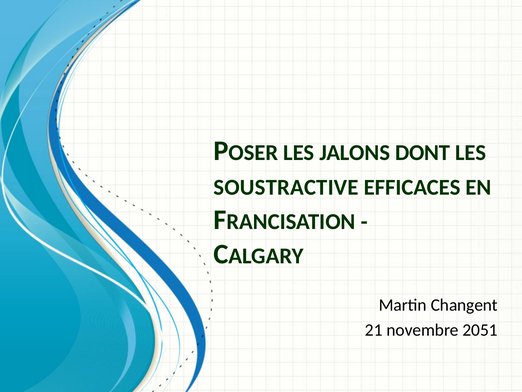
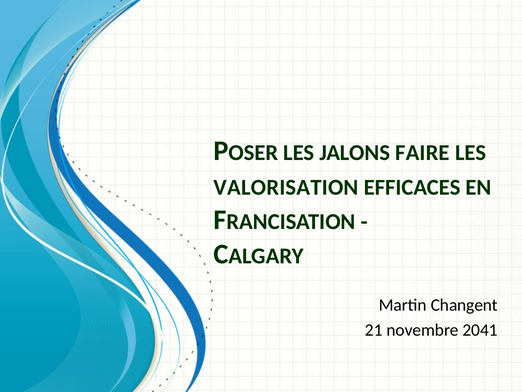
DONT: DONT -> FAIRE
SOUSTRACTIVE: SOUSTRACTIVE -> VALORISATION
2051: 2051 -> 2041
